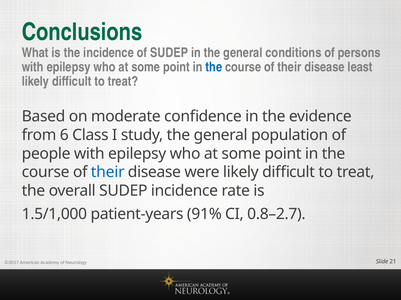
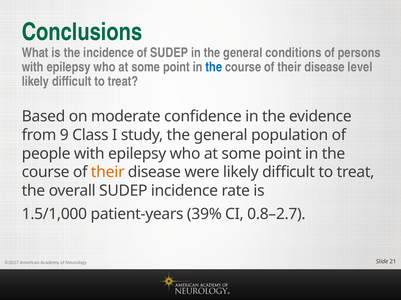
least: least -> level
6: 6 -> 9
their at (108, 173) colour: blue -> orange
91%: 91% -> 39%
